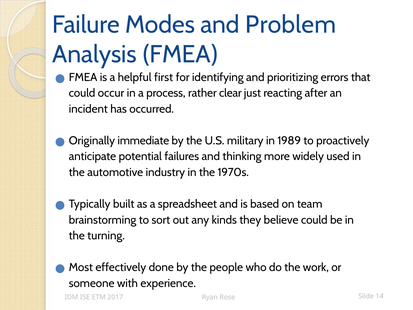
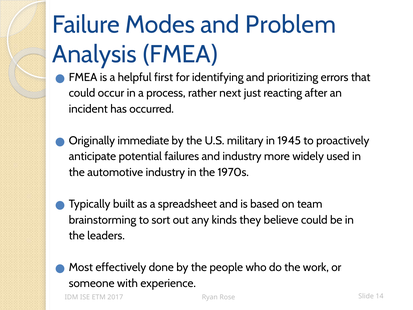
clear: clear -> next
1989: 1989 -> 1945
and thinking: thinking -> industry
turning: turning -> leaders
